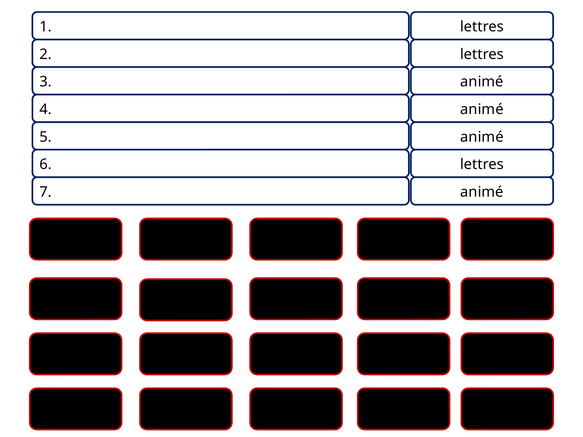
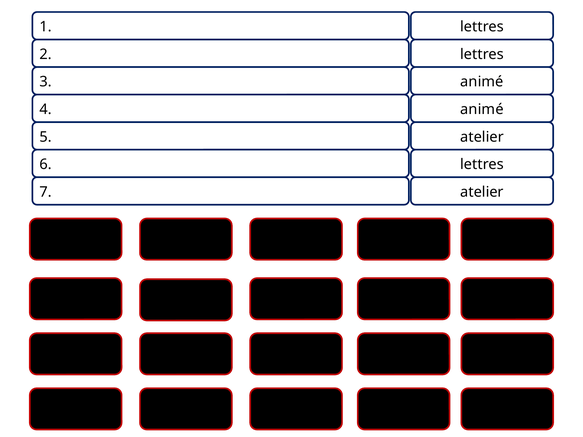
5 animé: animé -> atelier
7 animé: animé -> atelier
